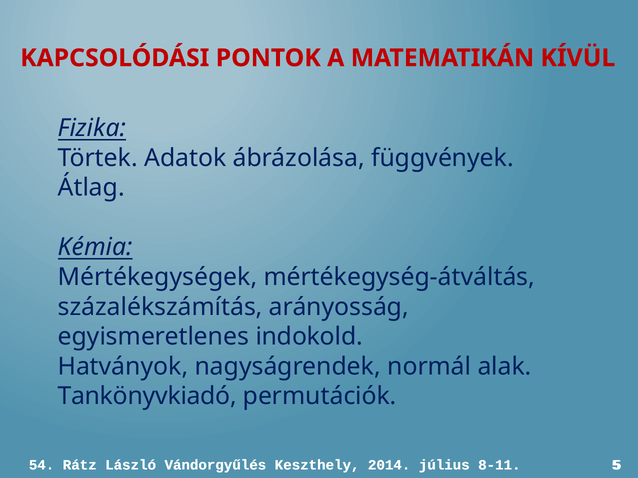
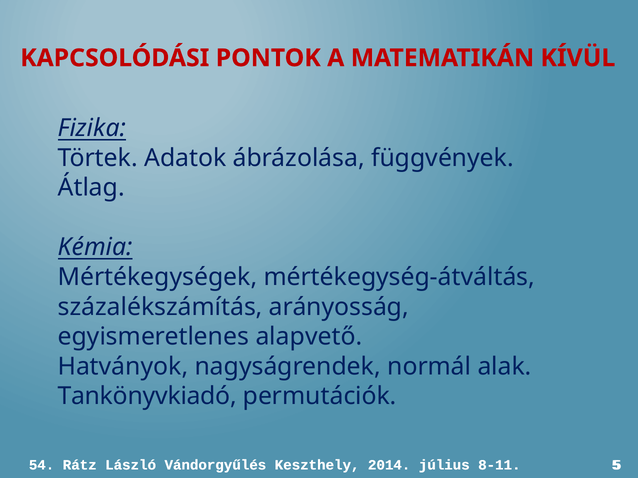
indokold: indokold -> alapvető
